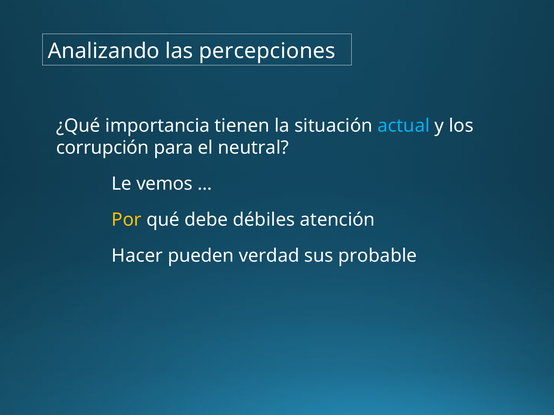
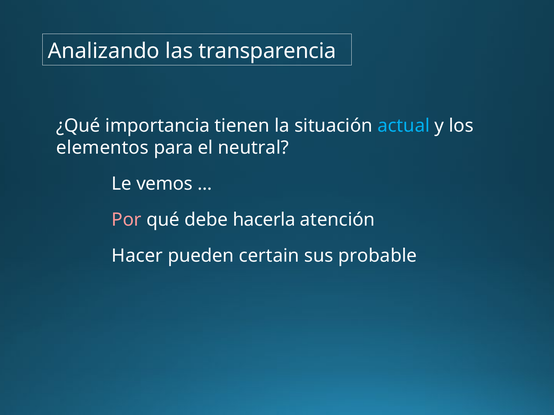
percepciones: percepciones -> transparencia
corrupción: corrupción -> elementos
Por colour: yellow -> pink
débiles: débiles -> hacerla
verdad: verdad -> certain
